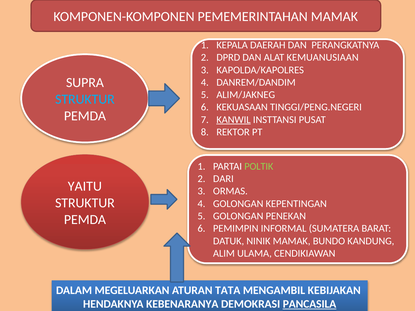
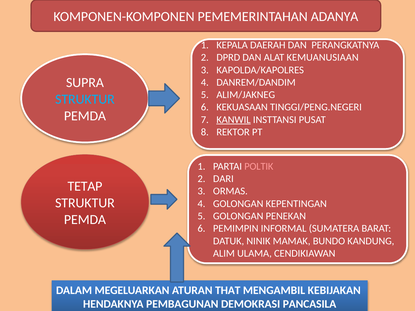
PEMEMERINTAHAN MAMAK: MAMAK -> ADANYA
POLTIK colour: light green -> pink
YAITU: YAITU -> TETAP
TATA: TATA -> THAT
KEBENARANYA: KEBENARANYA -> PEMBAGUNAN
PANCASILA underline: present -> none
